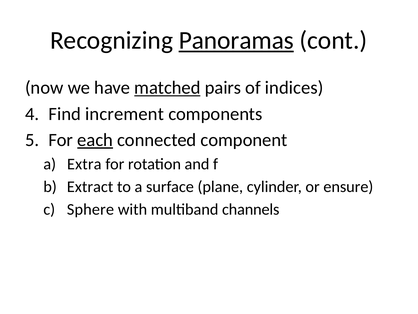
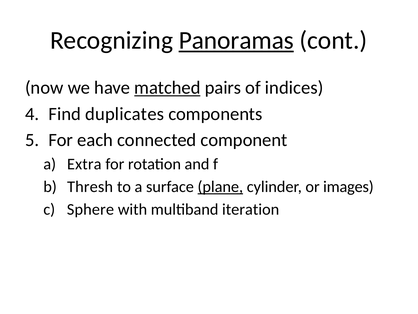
increment: increment -> duplicates
each underline: present -> none
Extract: Extract -> Thresh
plane underline: none -> present
ensure: ensure -> images
channels: channels -> iteration
